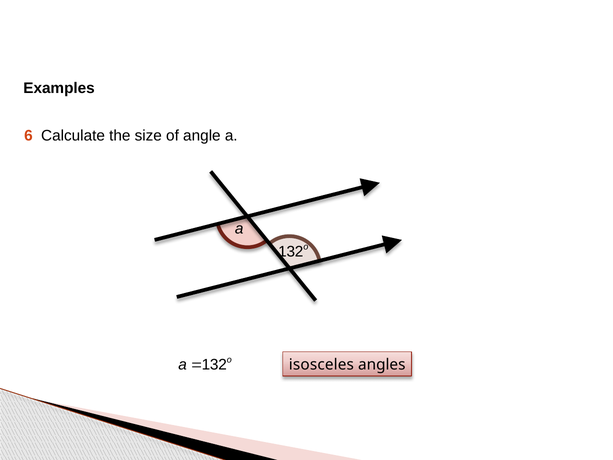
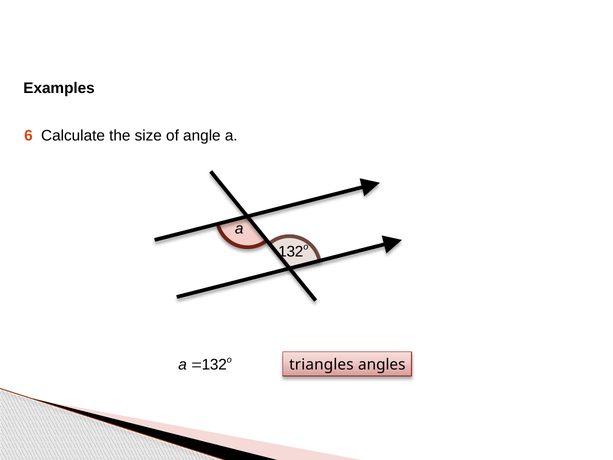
isosceles: isosceles -> triangles
